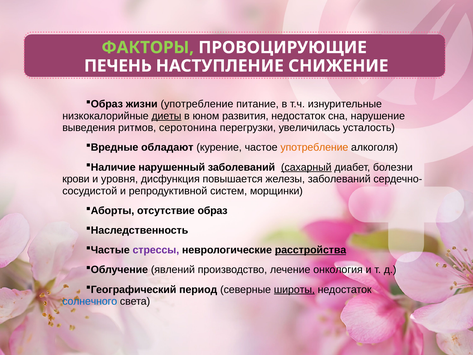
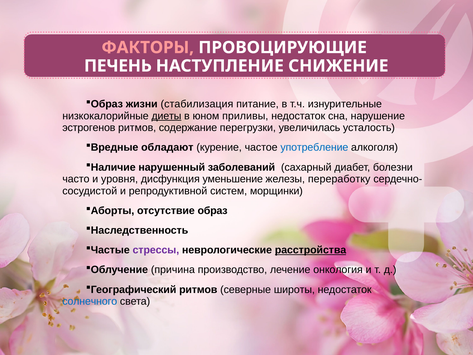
ФАКТОРЫ colour: light green -> pink
жизни употребление: употребление -> стабилизация
развития: развития -> приливы
выведения: выведения -> эстрогенов
серотонина: серотонина -> содержание
употребление at (314, 147) colour: orange -> blue
сахарный underline: present -> none
крови: крови -> часто
повышается: повышается -> уменьшение
железы заболеваний: заболеваний -> переработку
явлений: явлений -> причина
период at (198, 289): период -> ритмов
широты underline: present -> none
